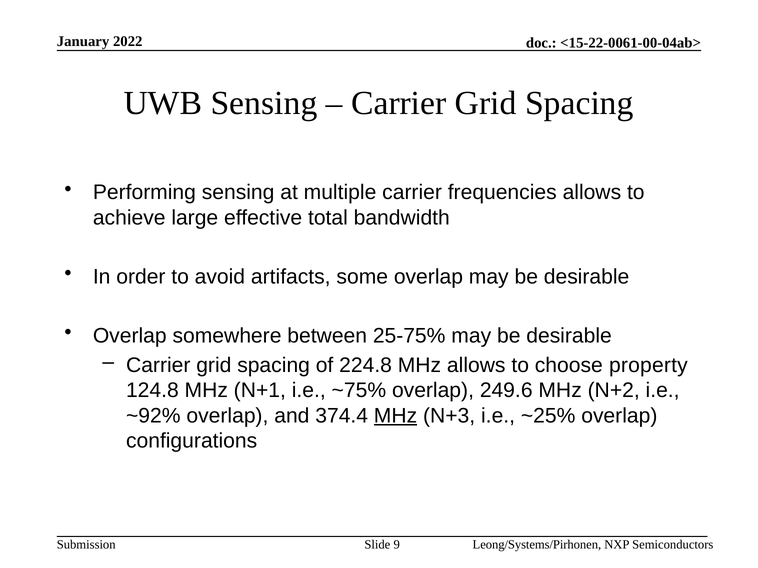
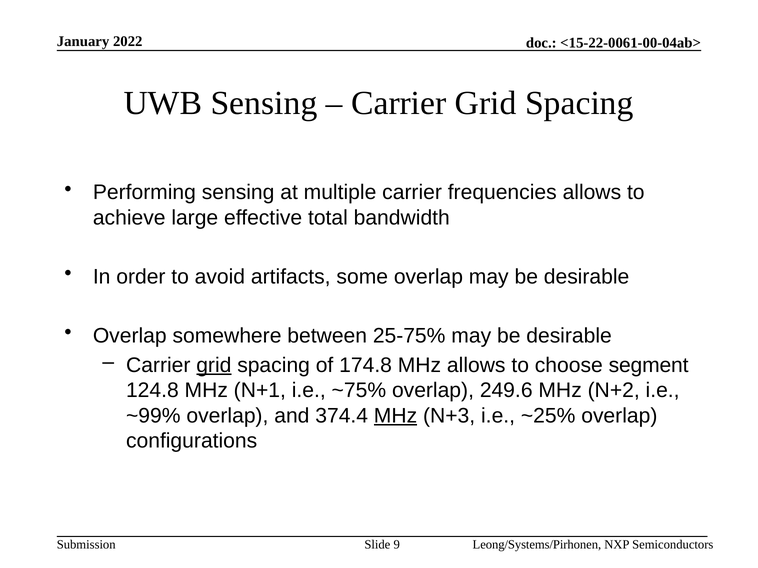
grid at (214, 365) underline: none -> present
224.8: 224.8 -> 174.8
property: property -> segment
~92%: ~92% -> ~99%
